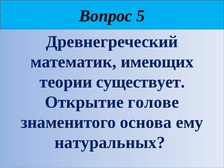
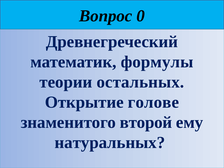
5: 5 -> 0
имеющих: имеющих -> формулы
существует: существует -> остальных
основа: основа -> второй
